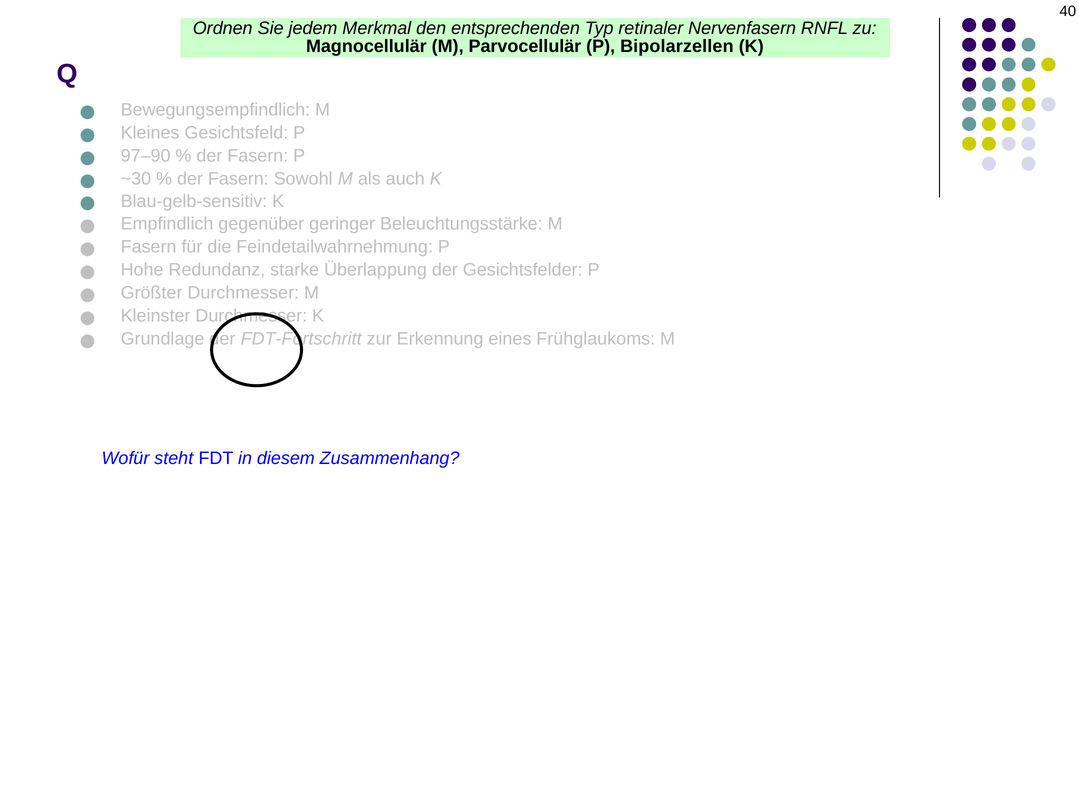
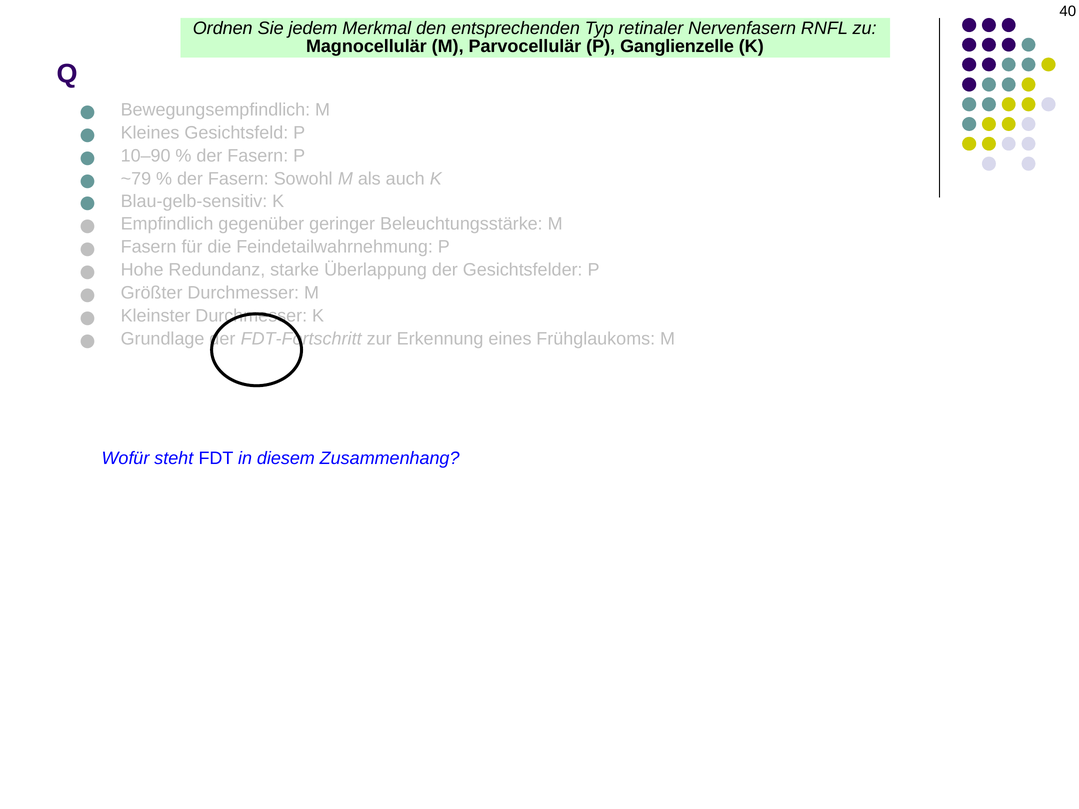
Bipolarzellen: Bipolarzellen -> Ganglienzelle
97–90: 97–90 -> 10–90
~30: ~30 -> ~79
